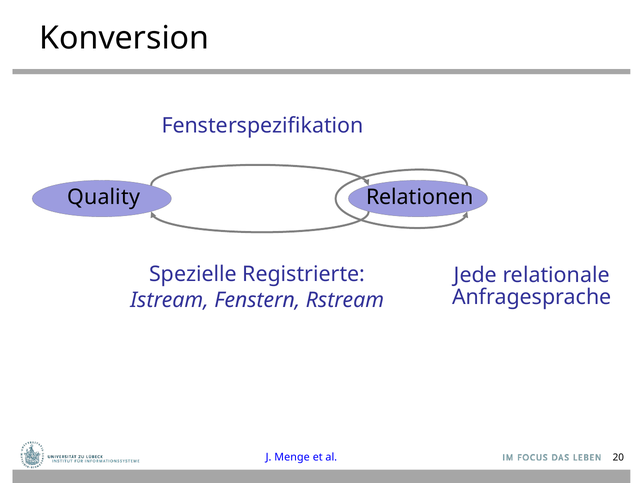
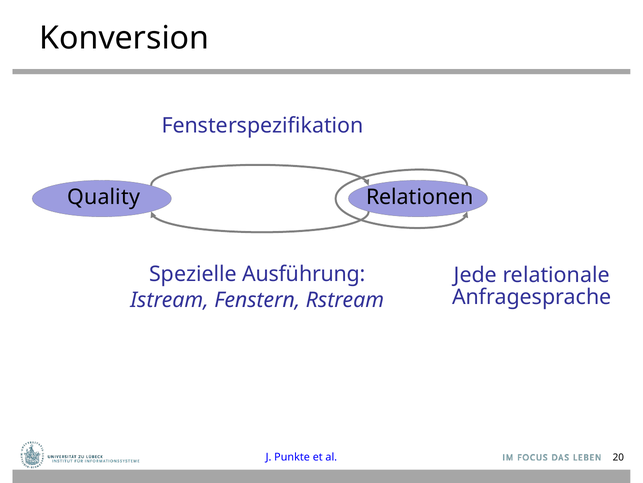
Registrierte: Registrierte -> Ausführung
Menge: Menge -> Punkte
